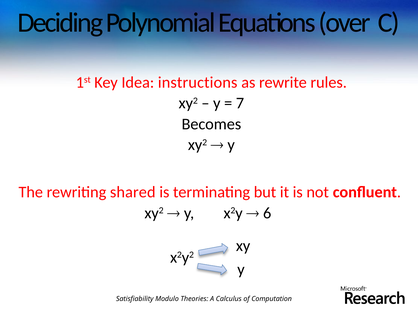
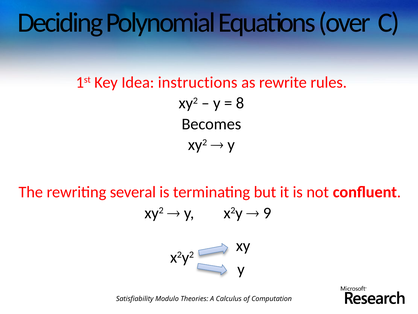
7: 7 -> 8
shared: shared -> several
6: 6 -> 9
